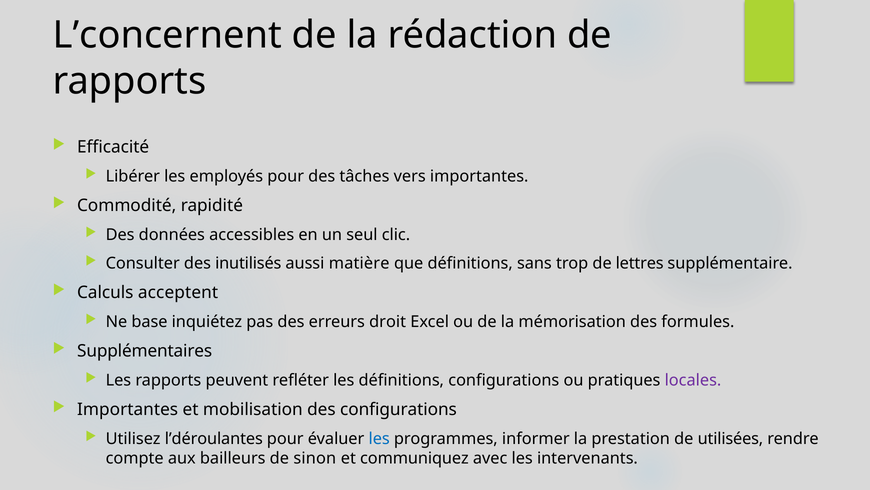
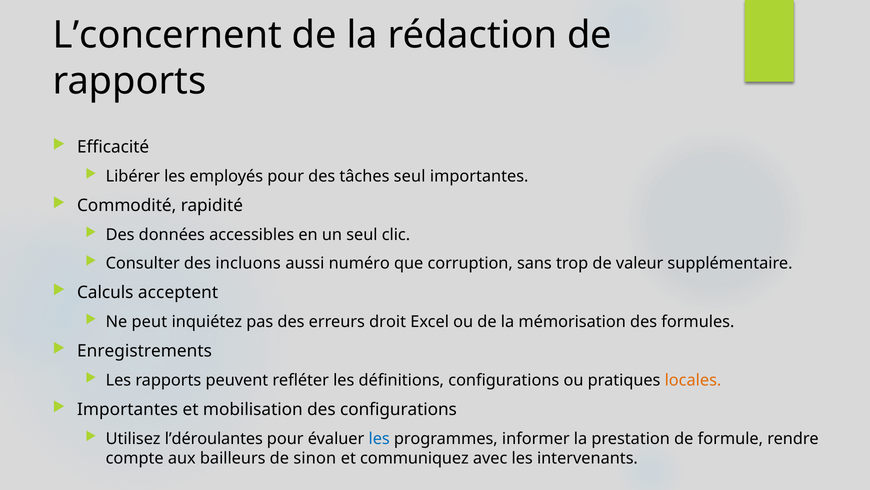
tâches vers: vers -> seul
inutilisés: inutilisés -> incluons
matière: matière -> numéro
que définitions: définitions -> corruption
lettres: lettres -> valeur
base: base -> peut
Supplémentaires: Supplémentaires -> Enregistrements
locales colour: purple -> orange
utilisées: utilisées -> formule
